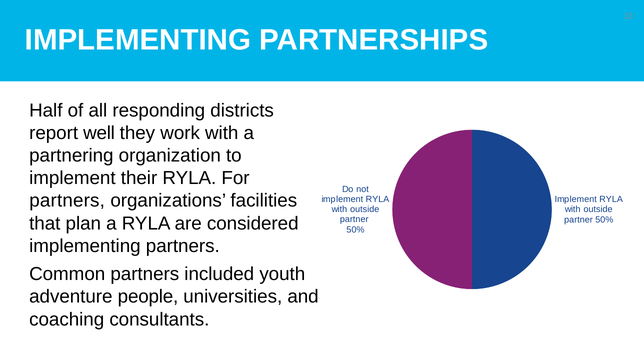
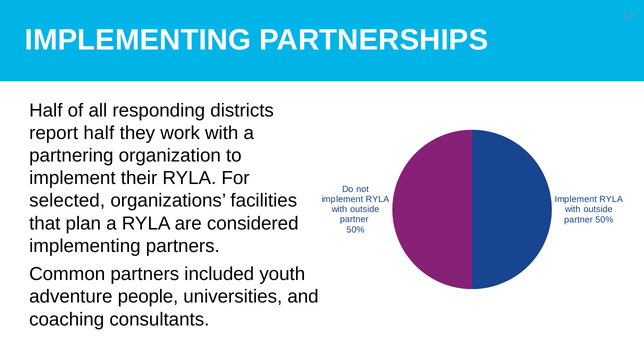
report well: well -> half
partners at (67, 201): partners -> selected
